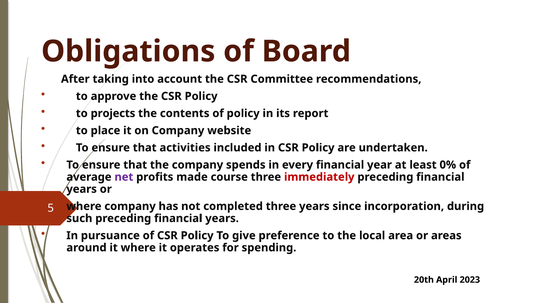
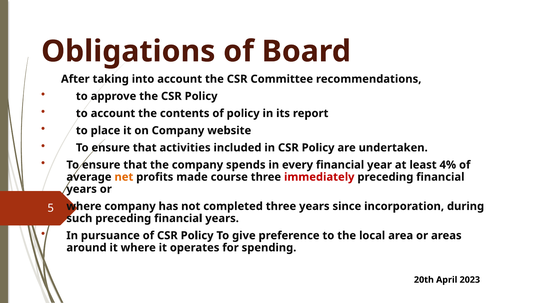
to projects: projects -> account
0%: 0% -> 4%
net colour: purple -> orange
